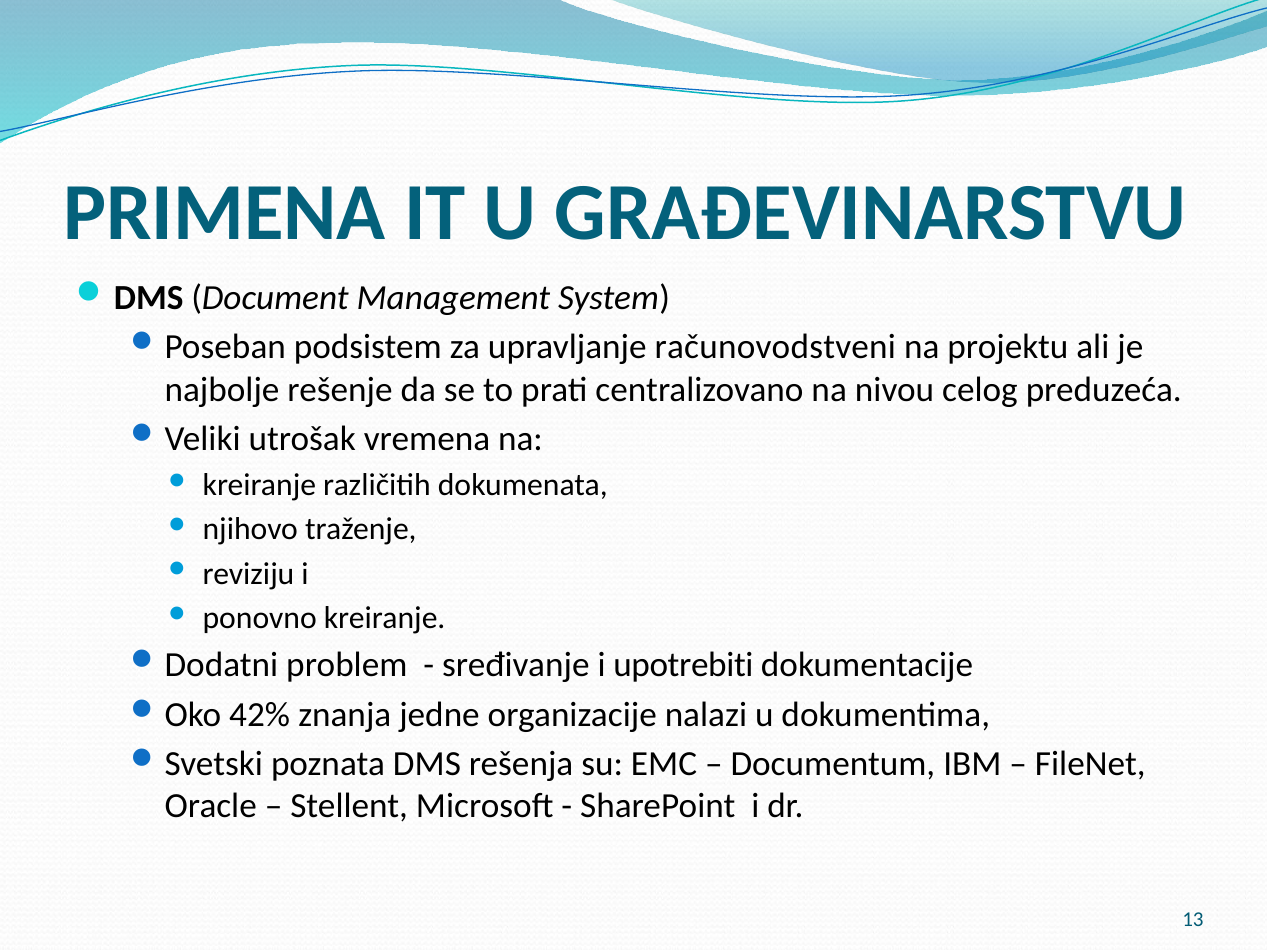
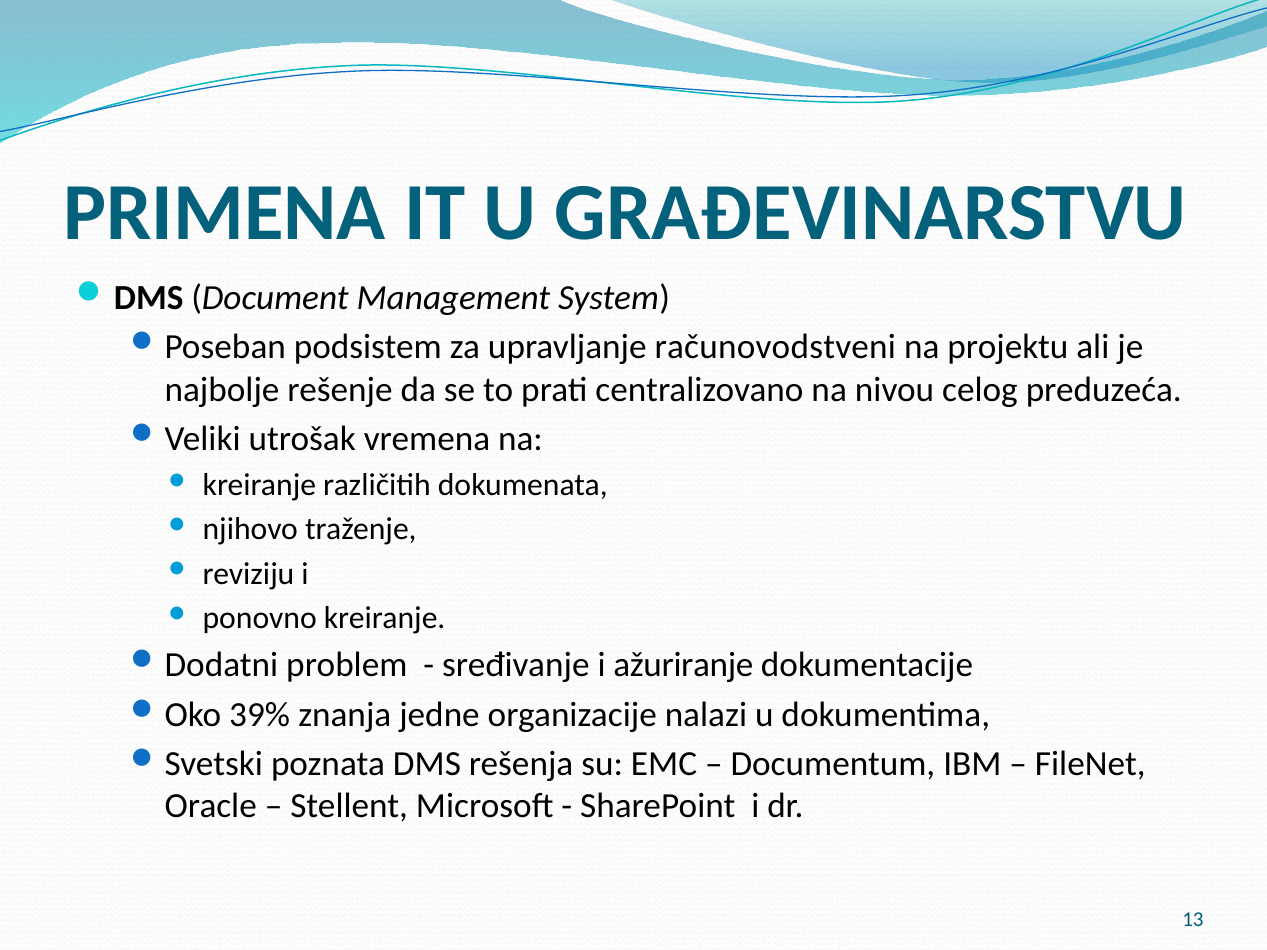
upotrebiti: upotrebiti -> ažuriranje
42%: 42% -> 39%
